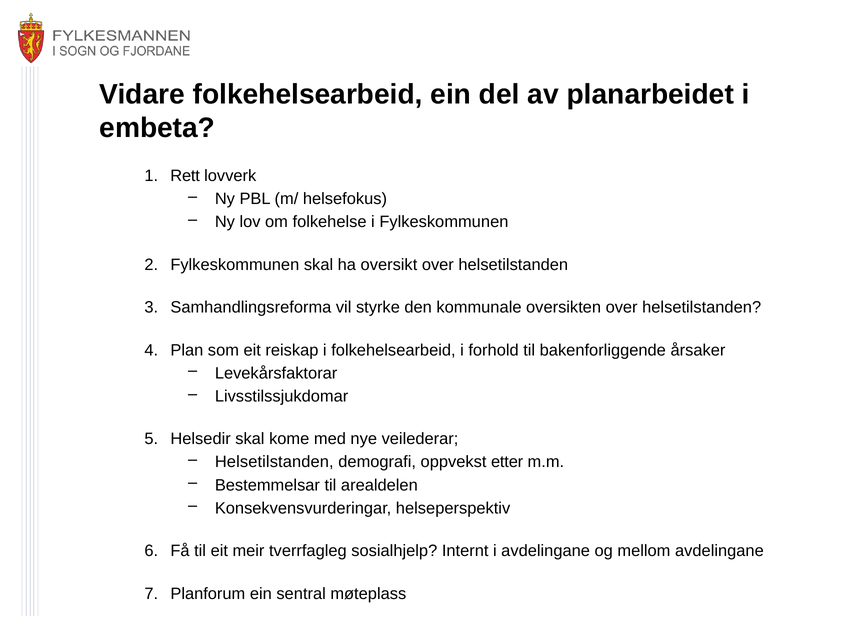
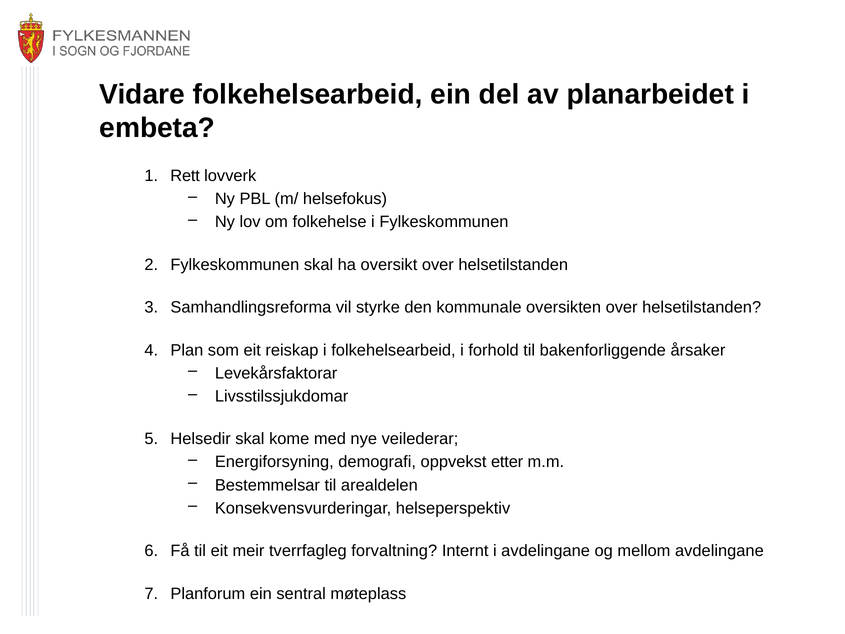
Helsetilstanden at (274, 462): Helsetilstanden -> Energiforsyning
sosialhjelp: sosialhjelp -> forvaltning
